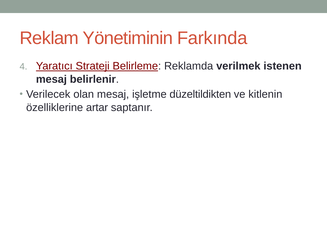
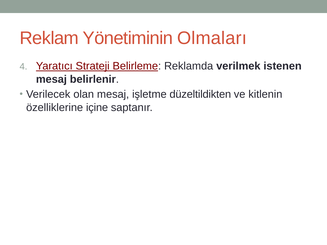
Farkında: Farkında -> Olmaları
artar: artar -> içine
